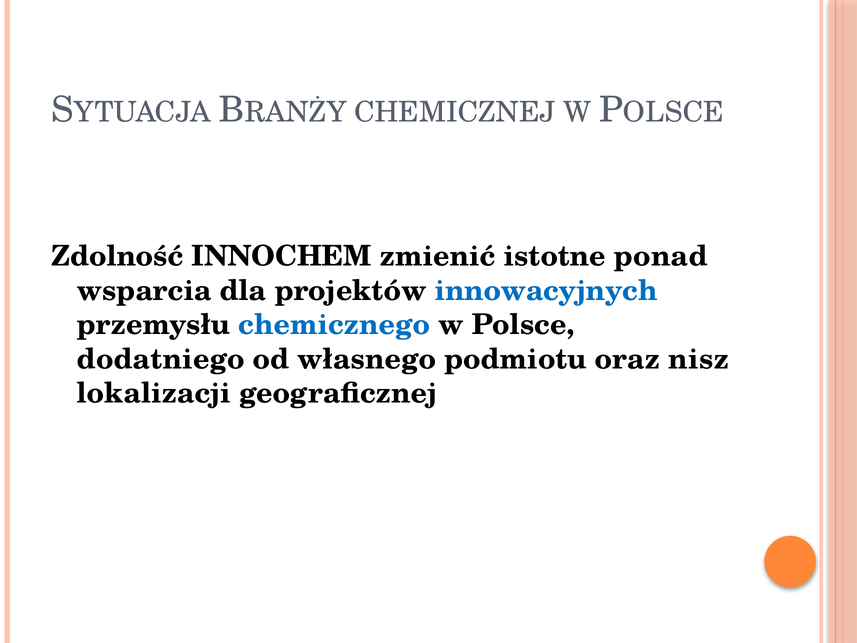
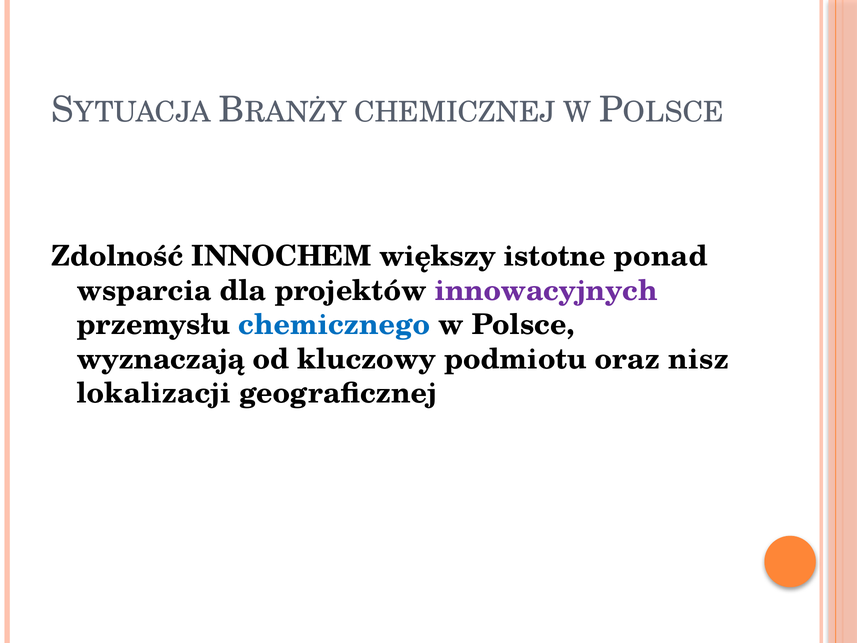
zmienić: zmienić -> większy
innowacyjnych colour: blue -> purple
dodatniego: dodatniego -> wyznaczają
własnego: własnego -> kluczowy
